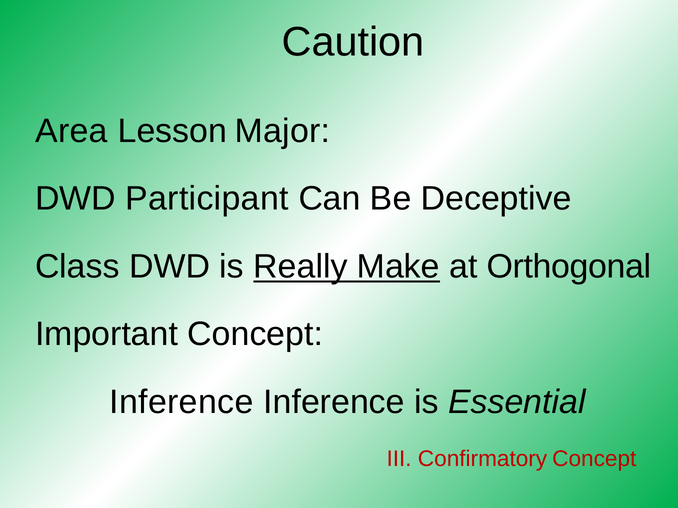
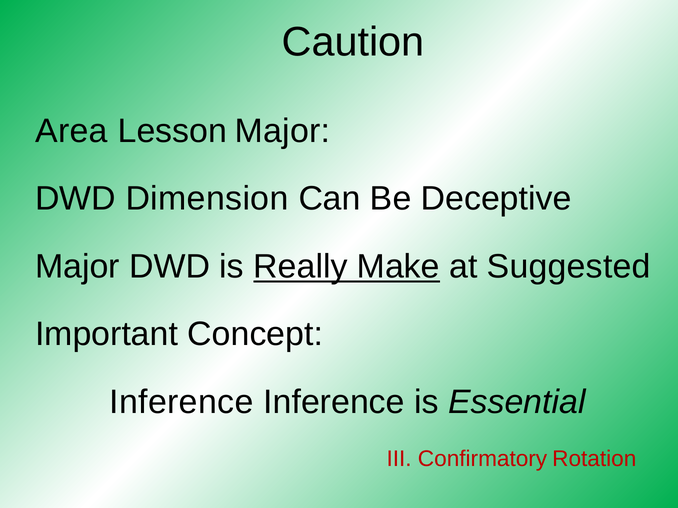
Participant: Participant -> Dimension
Class at (77, 267): Class -> Major
Orthogonal: Orthogonal -> Suggested
Confirmatory Concept: Concept -> Rotation
